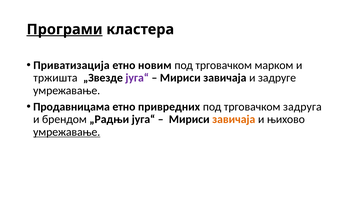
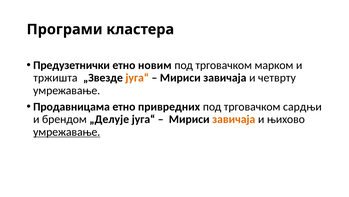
Програми underline: present -> none
Приватизација: Приватизација -> Предузетнички
југа“ at (137, 78) colour: purple -> orange
задруге: задруге -> четврту
задруга: задруга -> сардњи
„Радњи: „Радњи -> „Делује
